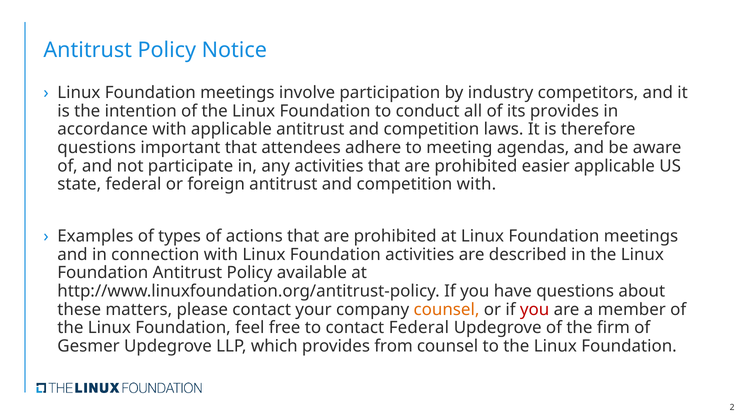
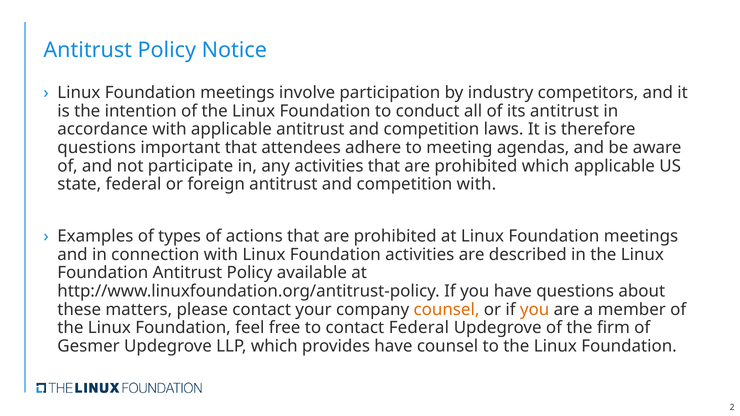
its provides: provides -> antitrust
prohibited easier: easier -> which
you at (535, 310) colour: red -> orange
provides from: from -> have
